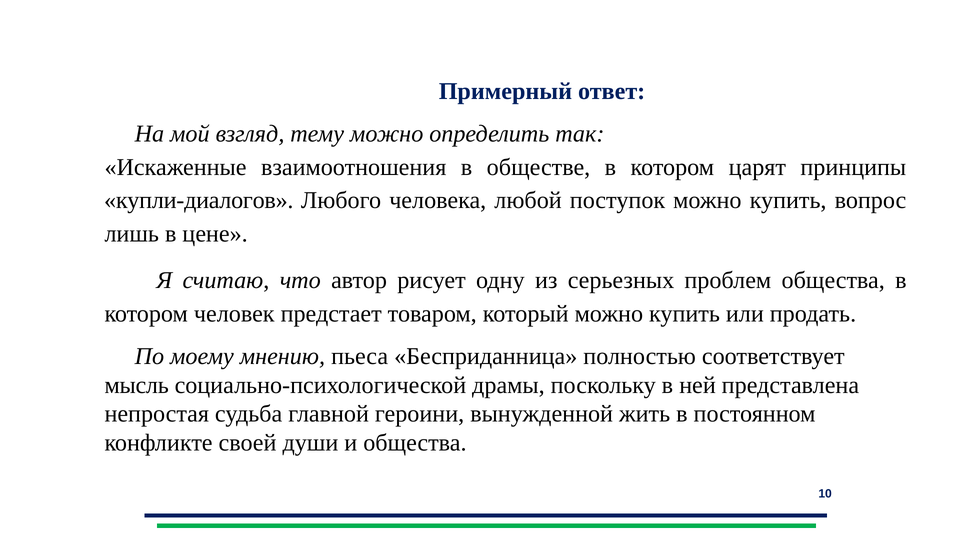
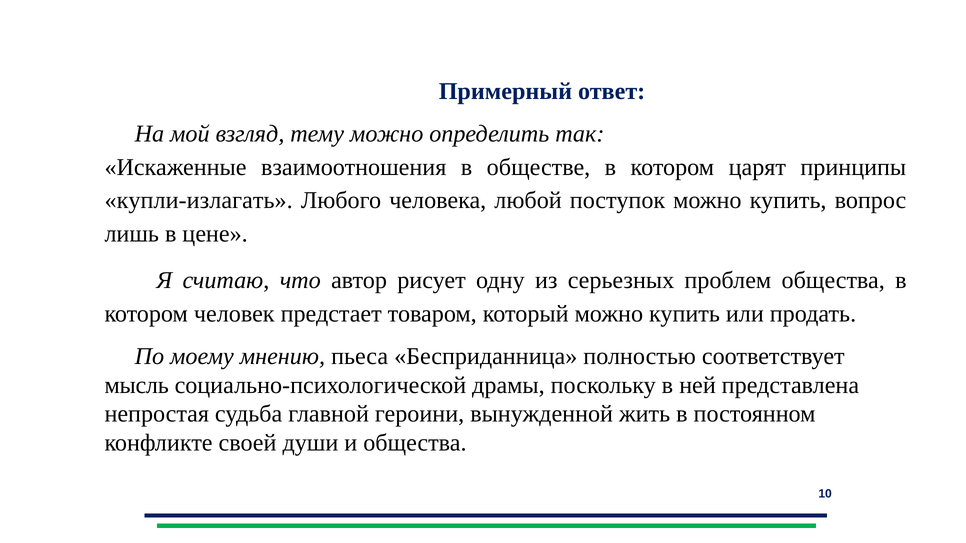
купли-диалогов: купли-диалогов -> купли-излагать
